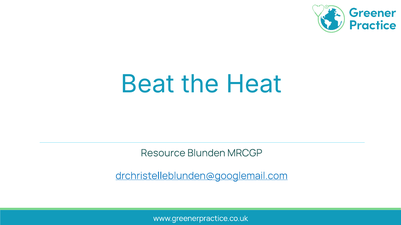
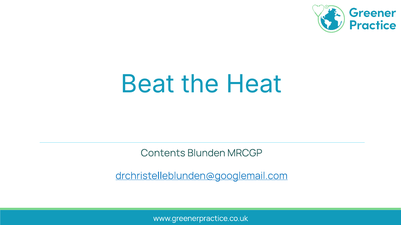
Resource: Resource -> Contents
